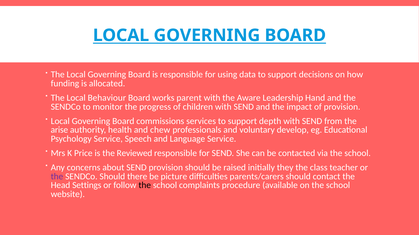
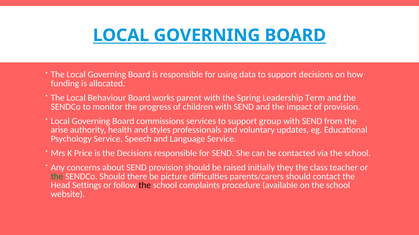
Aware: Aware -> Spring
Hand: Hand -> Term
depth: depth -> group
chew: chew -> styles
develop: develop -> updates
the Reviewed: Reviewed -> Decisions
the at (57, 177) colour: purple -> green
